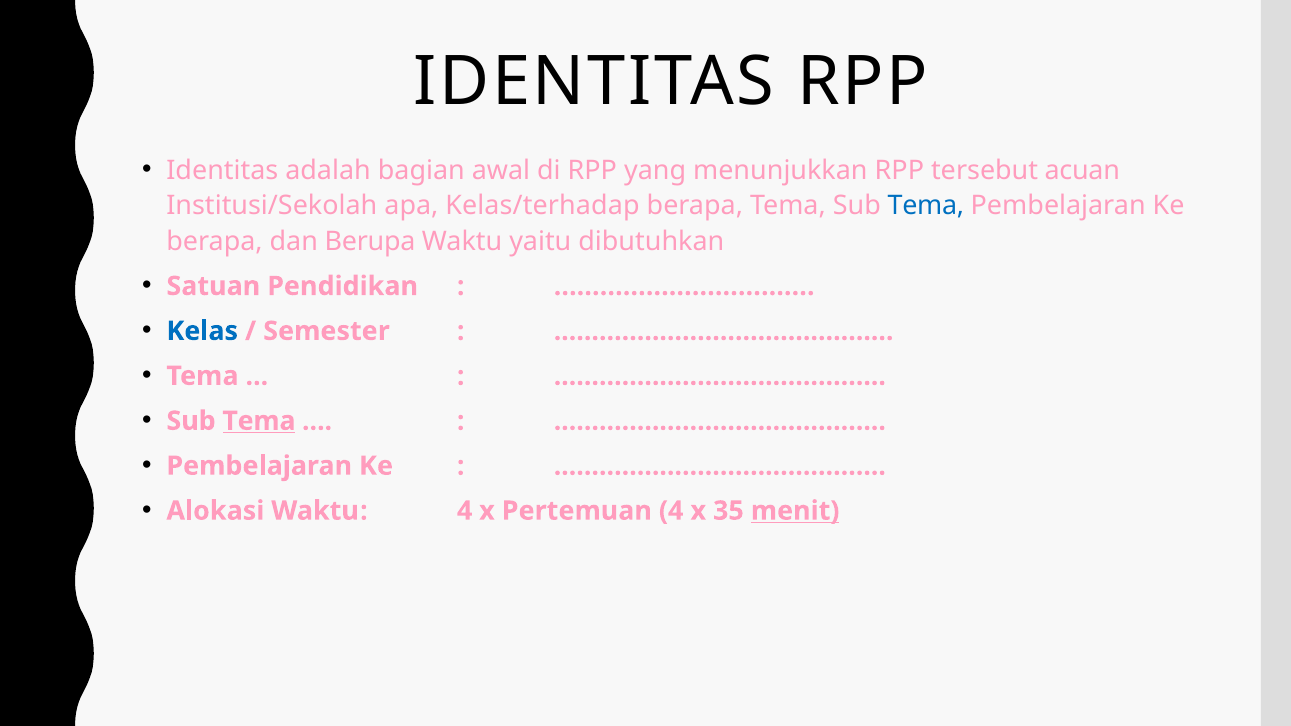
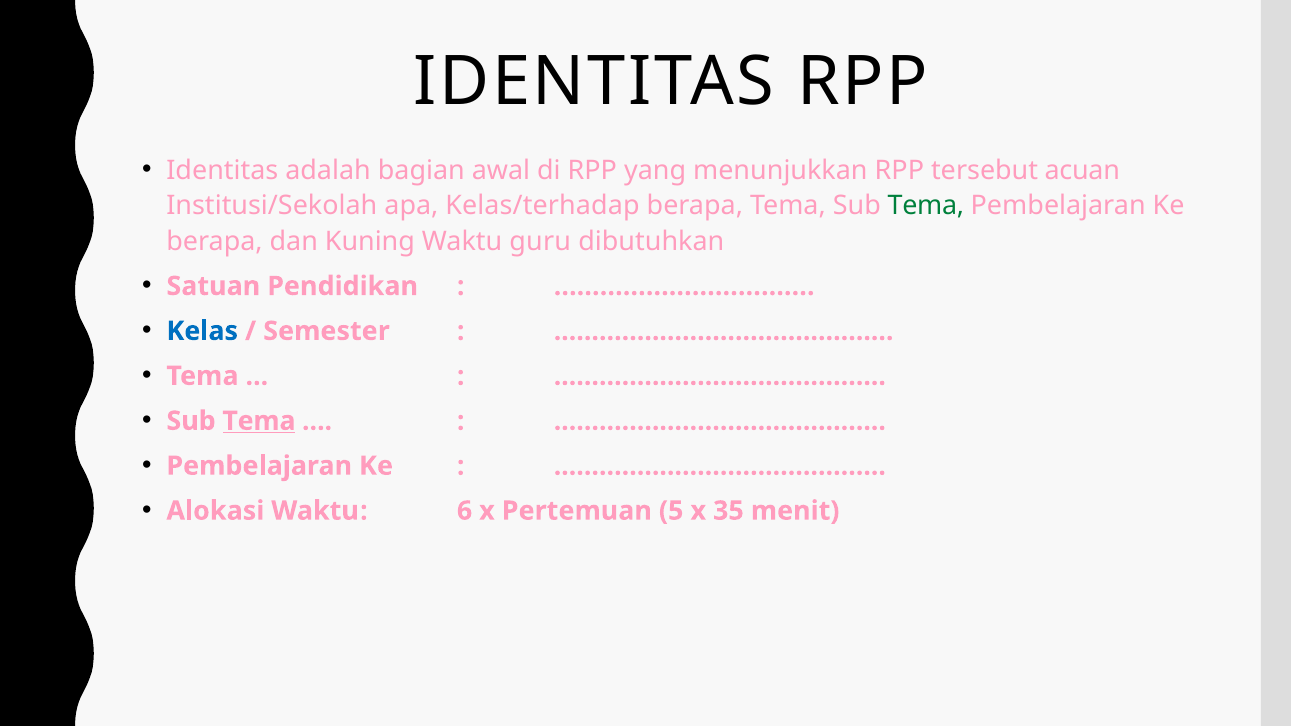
Tema at (926, 206) colour: blue -> green
Berupa: Berupa -> Kuning
yaitu: yaitu -> guru
Waktu 4: 4 -> 6
Pertemuan 4: 4 -> 5
menit underline: present -> none
